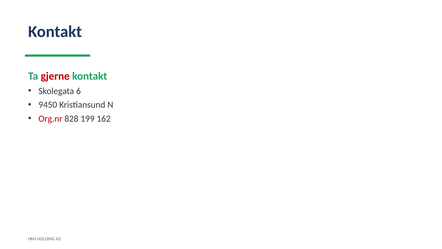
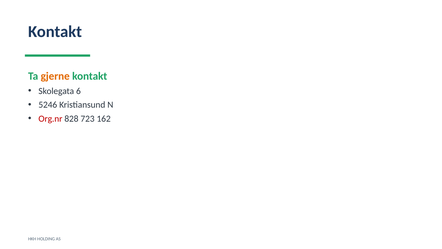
gjerne colour: red -> orange
9450: 9450 -> 5246
199: 199 -> 723
